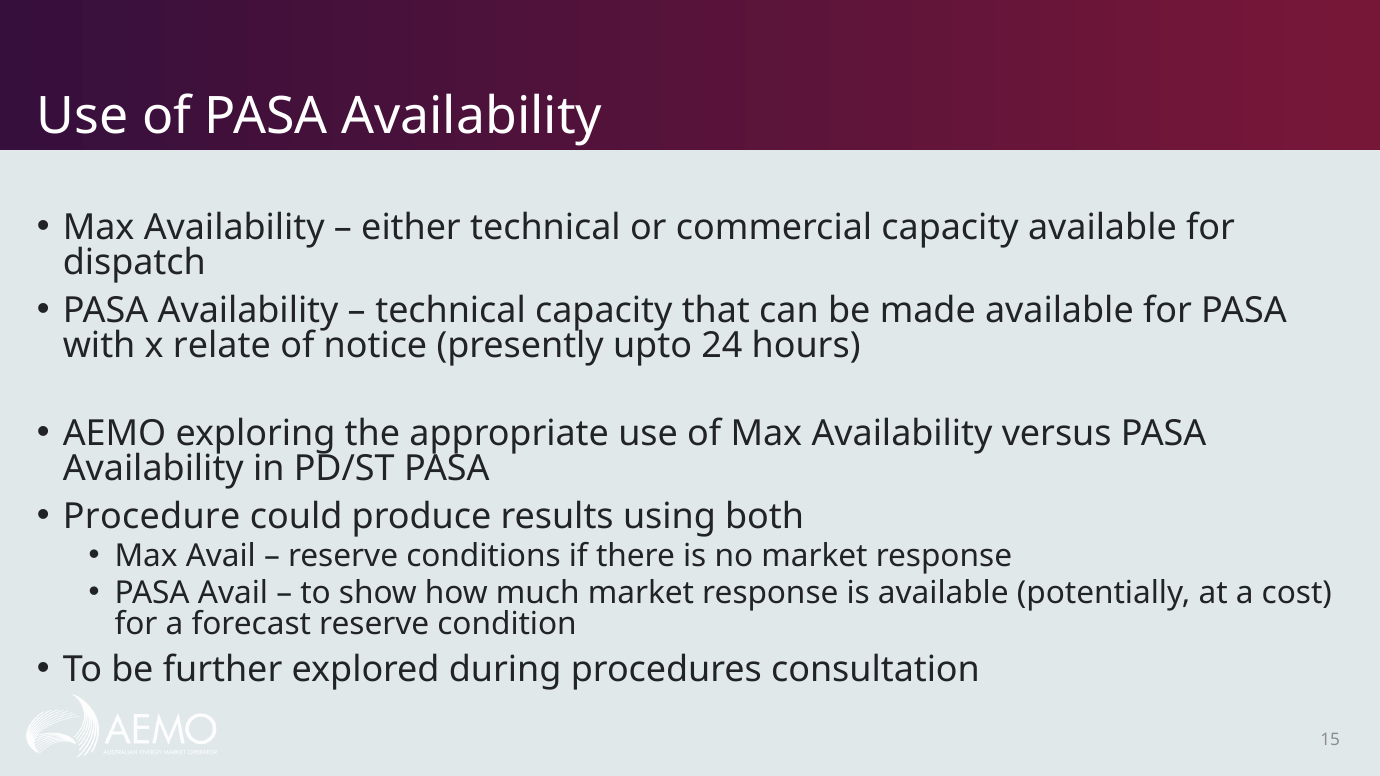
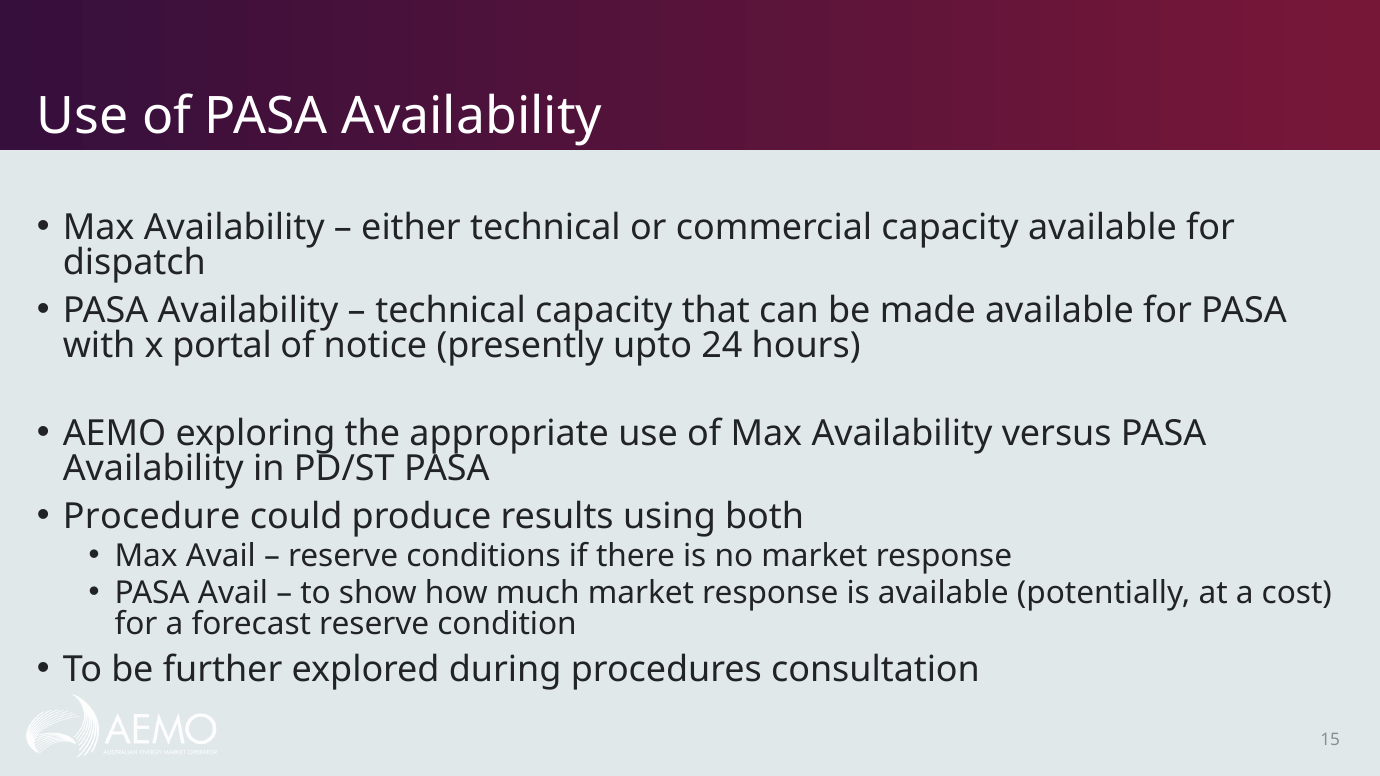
relate: relate -> portal
